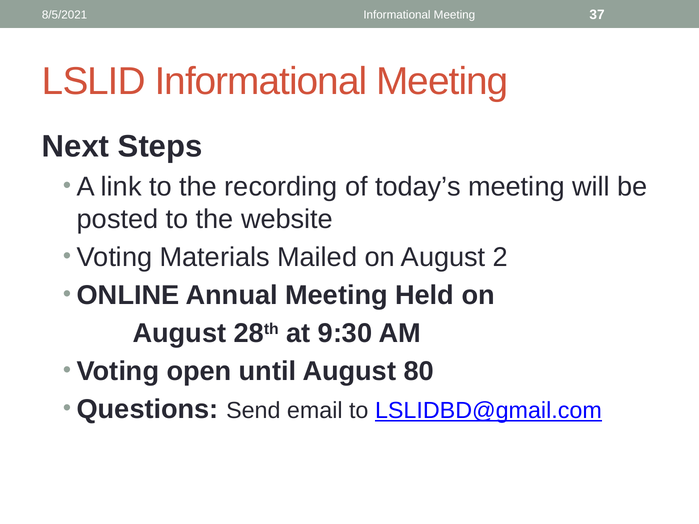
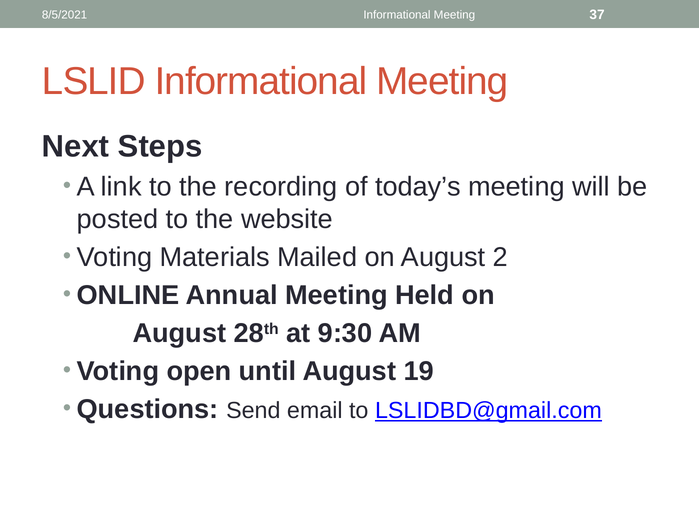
80: 80 -> 19
